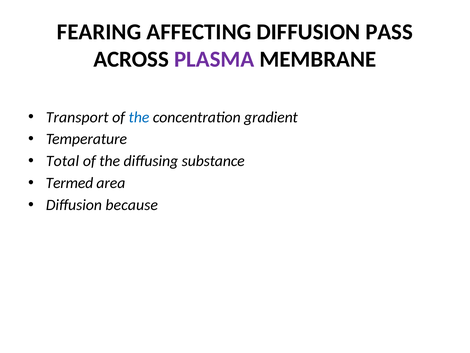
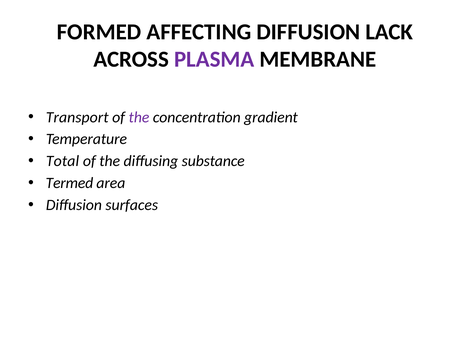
FEARING: FEARING -> FORMED
PASS: PASS -> LACK
the at (139, 117) colour: blue -> purple
because: because -> surfaces
